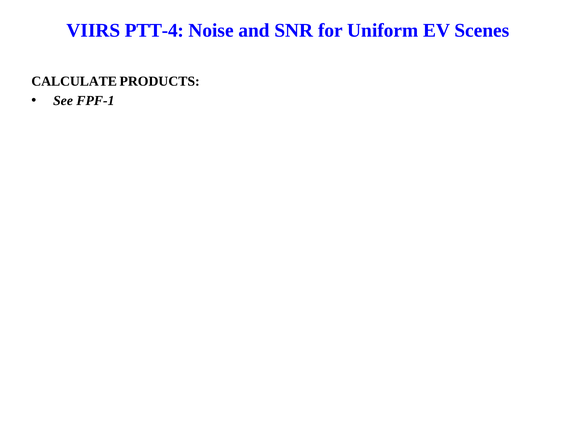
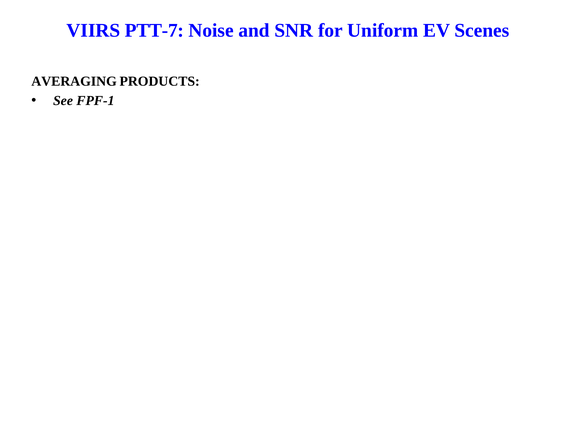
PTT-4: PTT-4 -> PTT-7
CALCULATE: CALCULATE -> AVERAGING
